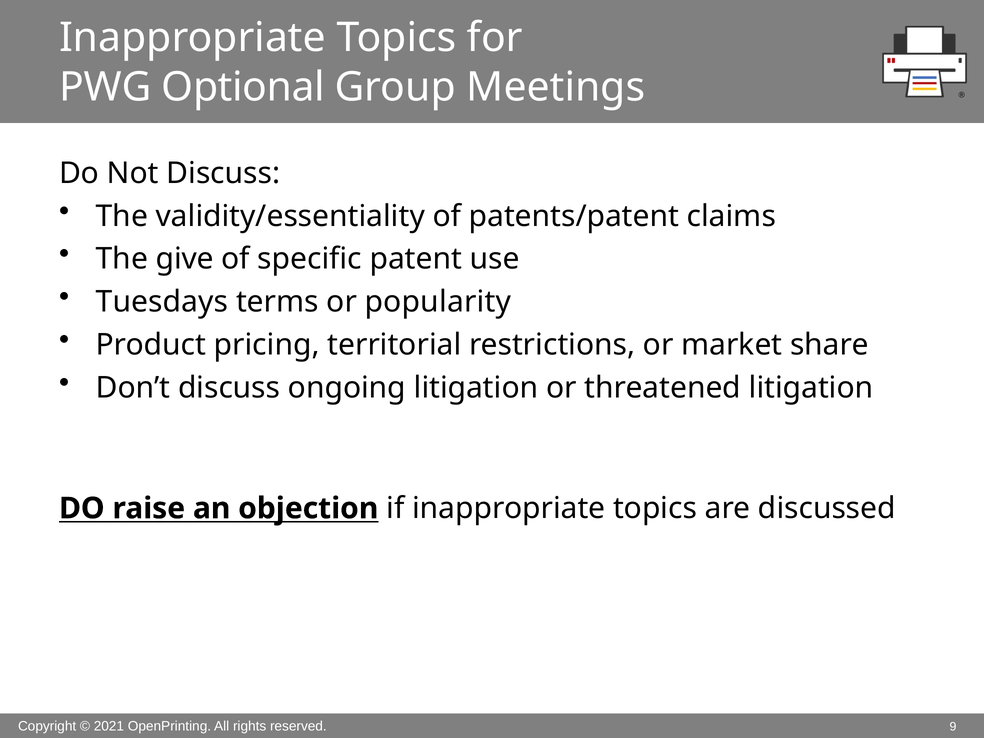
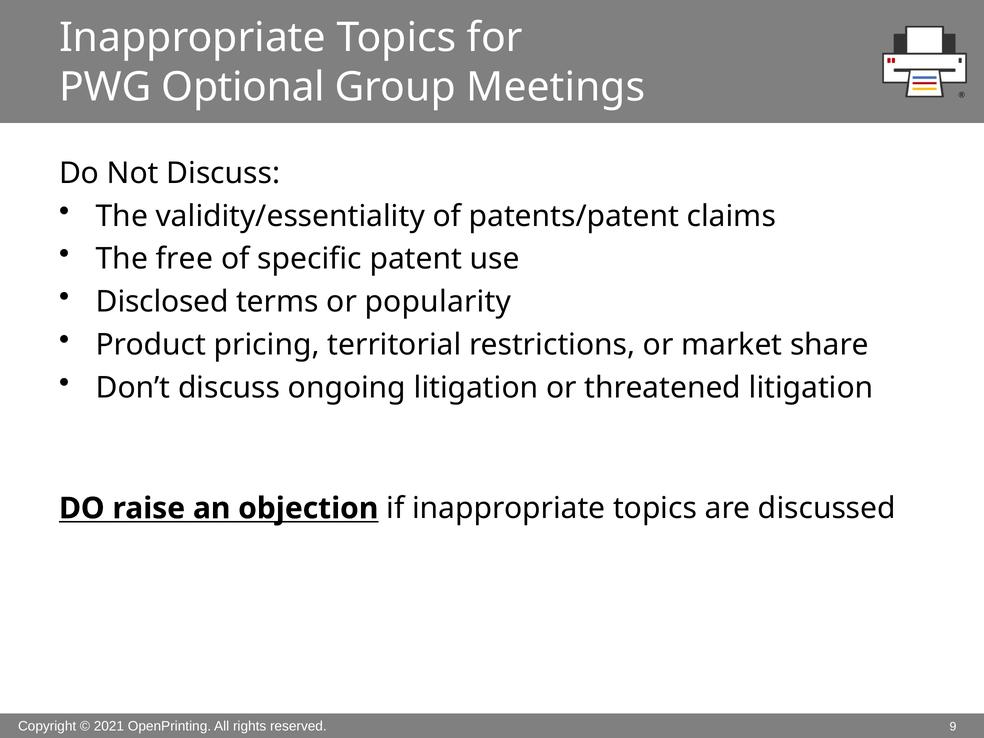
give: give -> free
Tuesdays: Tuesdays -> Disclosed
